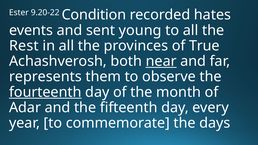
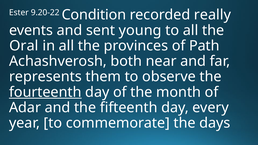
hates: hates -> really
Rest: Rest -> Oral
True: True -> Path
near underline: present -> none
